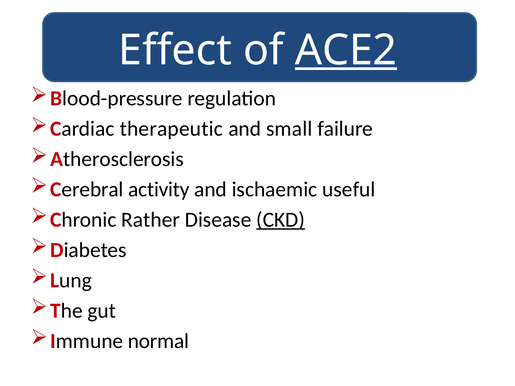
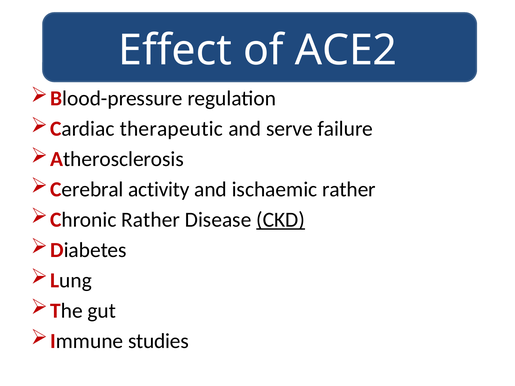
ACE2 underline: present -> none
small: small -> serve
ischaemic useful: useful -> rather
normal: normal -> studies
